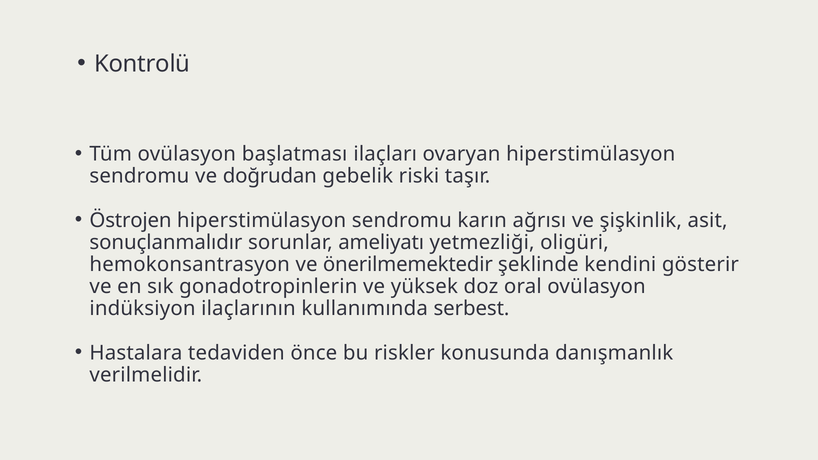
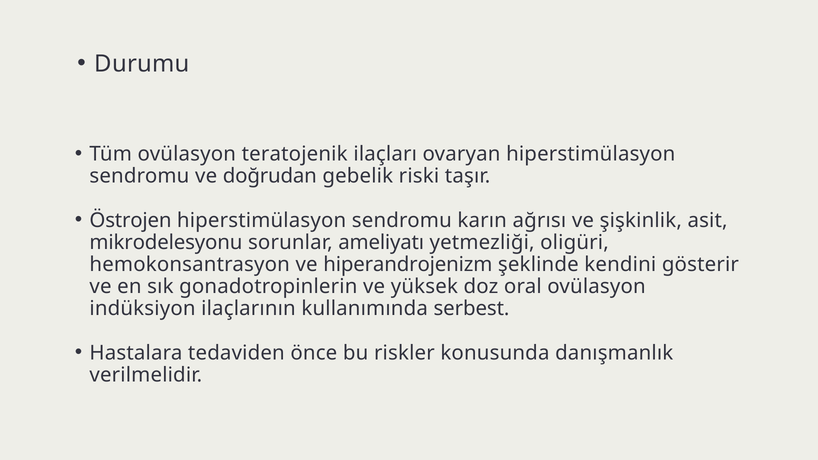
Kontrolü: Kontrolü -> Durumu
başlatması: başlatması -> teratojenik
sonuçlanmalıdır: sonuçlanmalıdır -> mikrodelesyonu
önerilmemektedir: önerilmemektedir -> hiperandrojenizm
